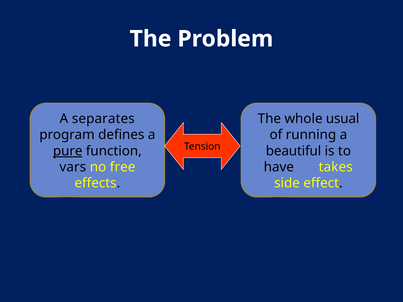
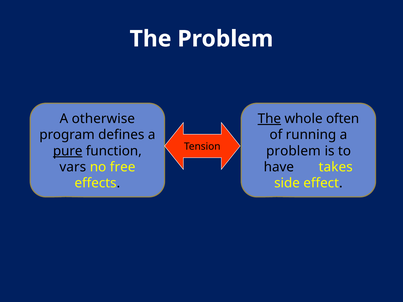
separates: separates -> otherwise
The at (269, 119) underline: none -> present
usual: usual -> often
beautiful at (294, 151): beautiful -> problem
